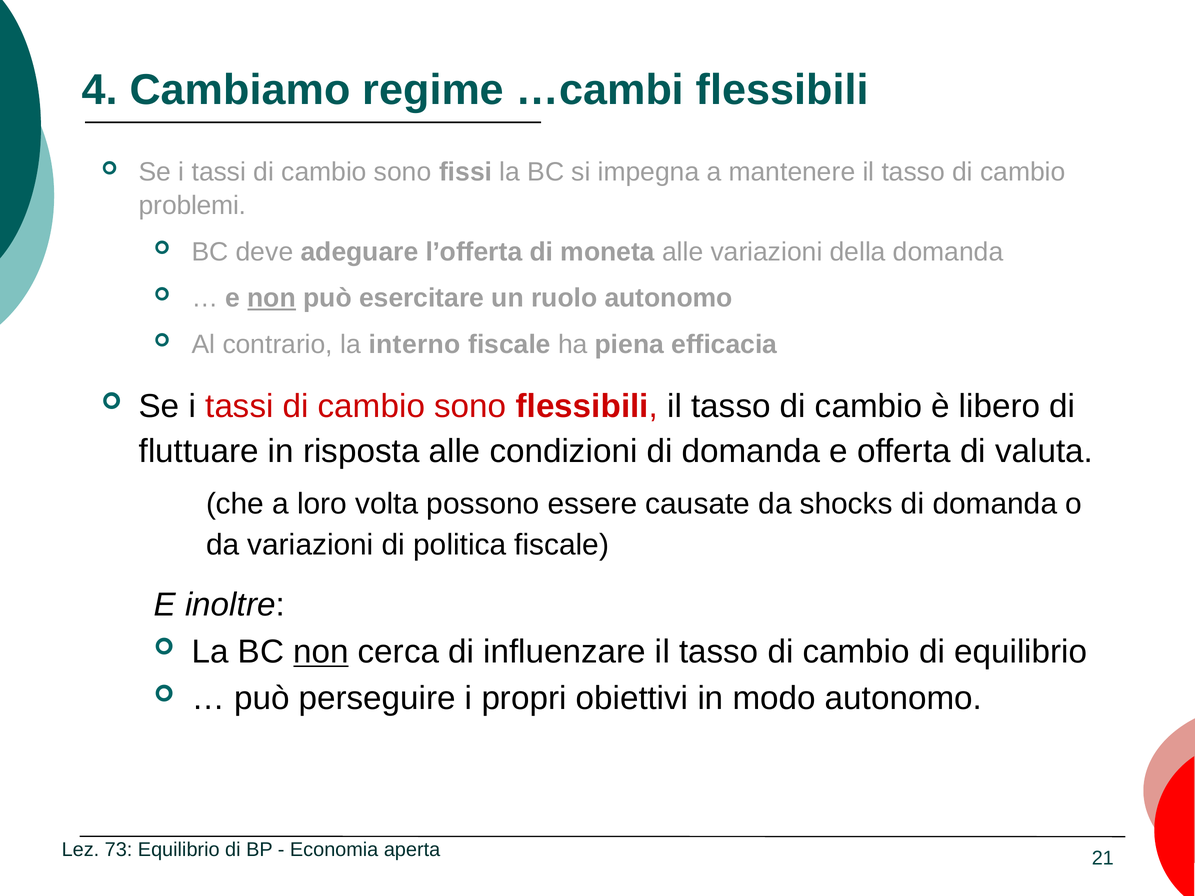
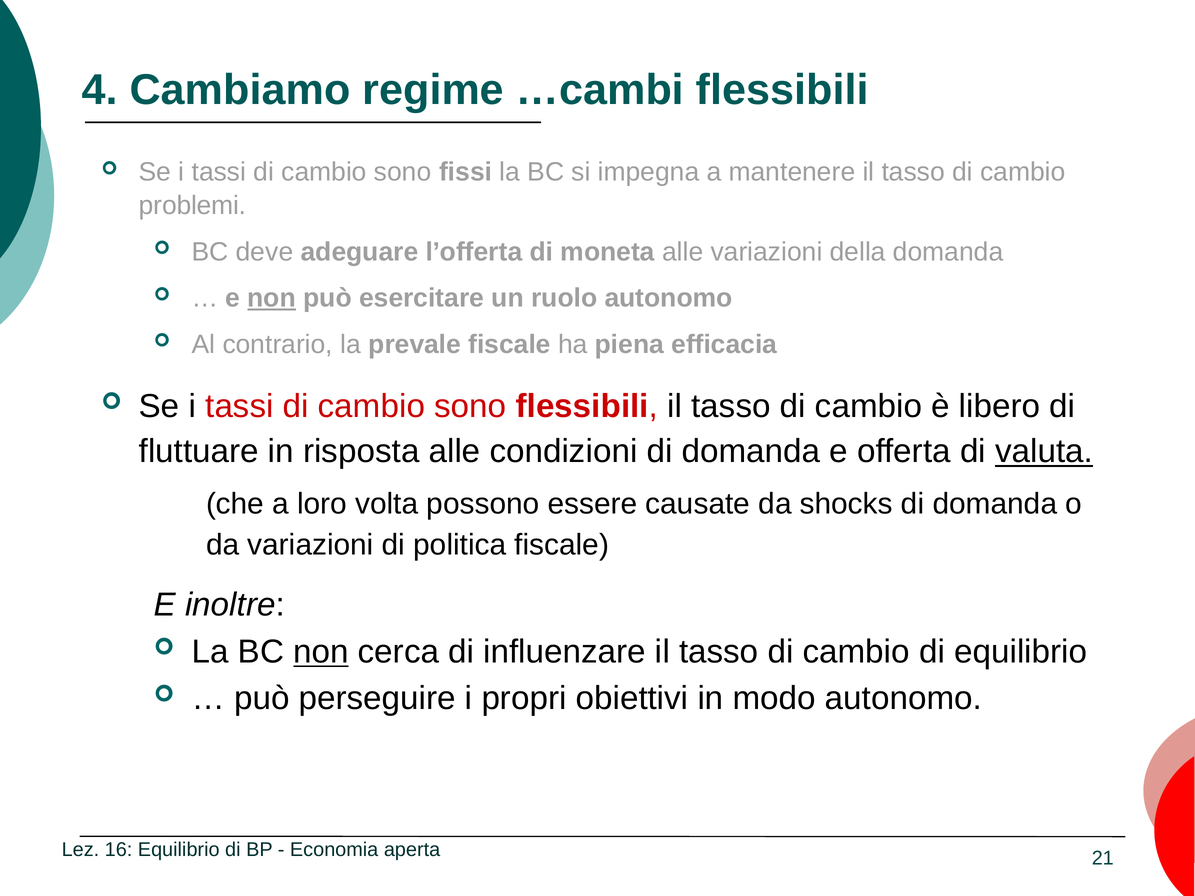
interno: interno -> prevale
valuta underline: none -> present
73: 73 -> 16
